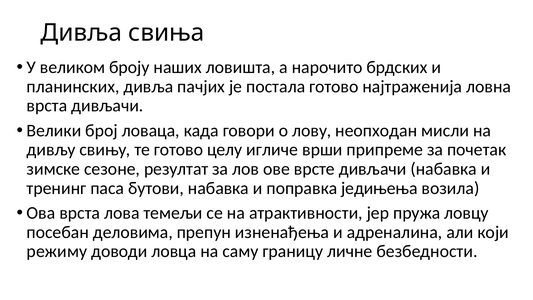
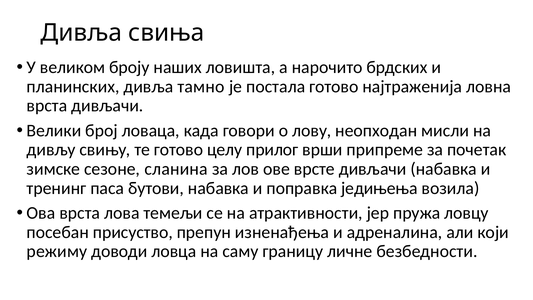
пачјих: пачјих -> тамно
игличе: игличе -> прилог
резултат: резултат -> сланина
деловима: деловима -> присуство
